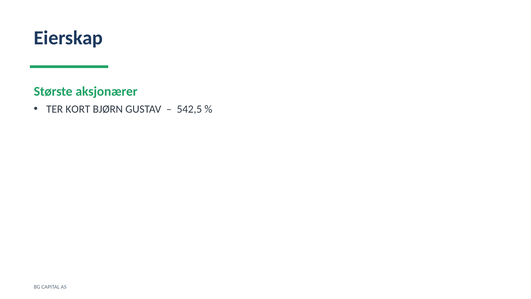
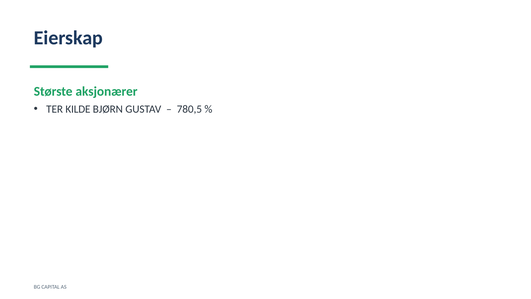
KORT: KORT -> KILDE
542,5: 542,5 -> 780,5
